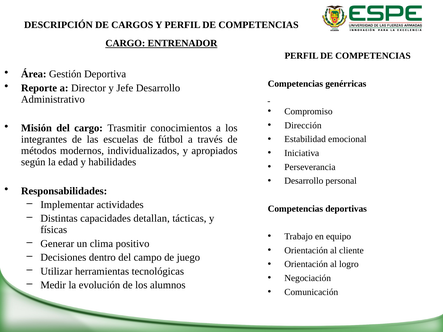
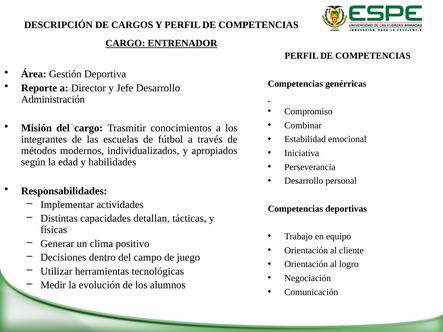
Administrativo: Administrativo -> Administración
Dirección: Dirección -> Combinar
